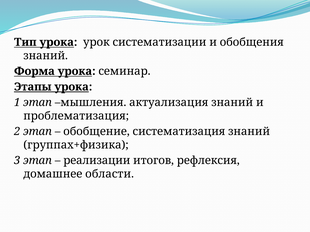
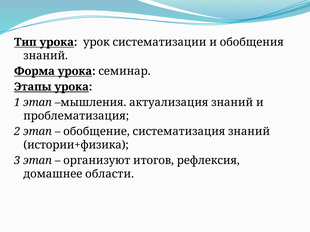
группах+физика: группах+физика -> истории+физика
реализации: реализации -> организуют
